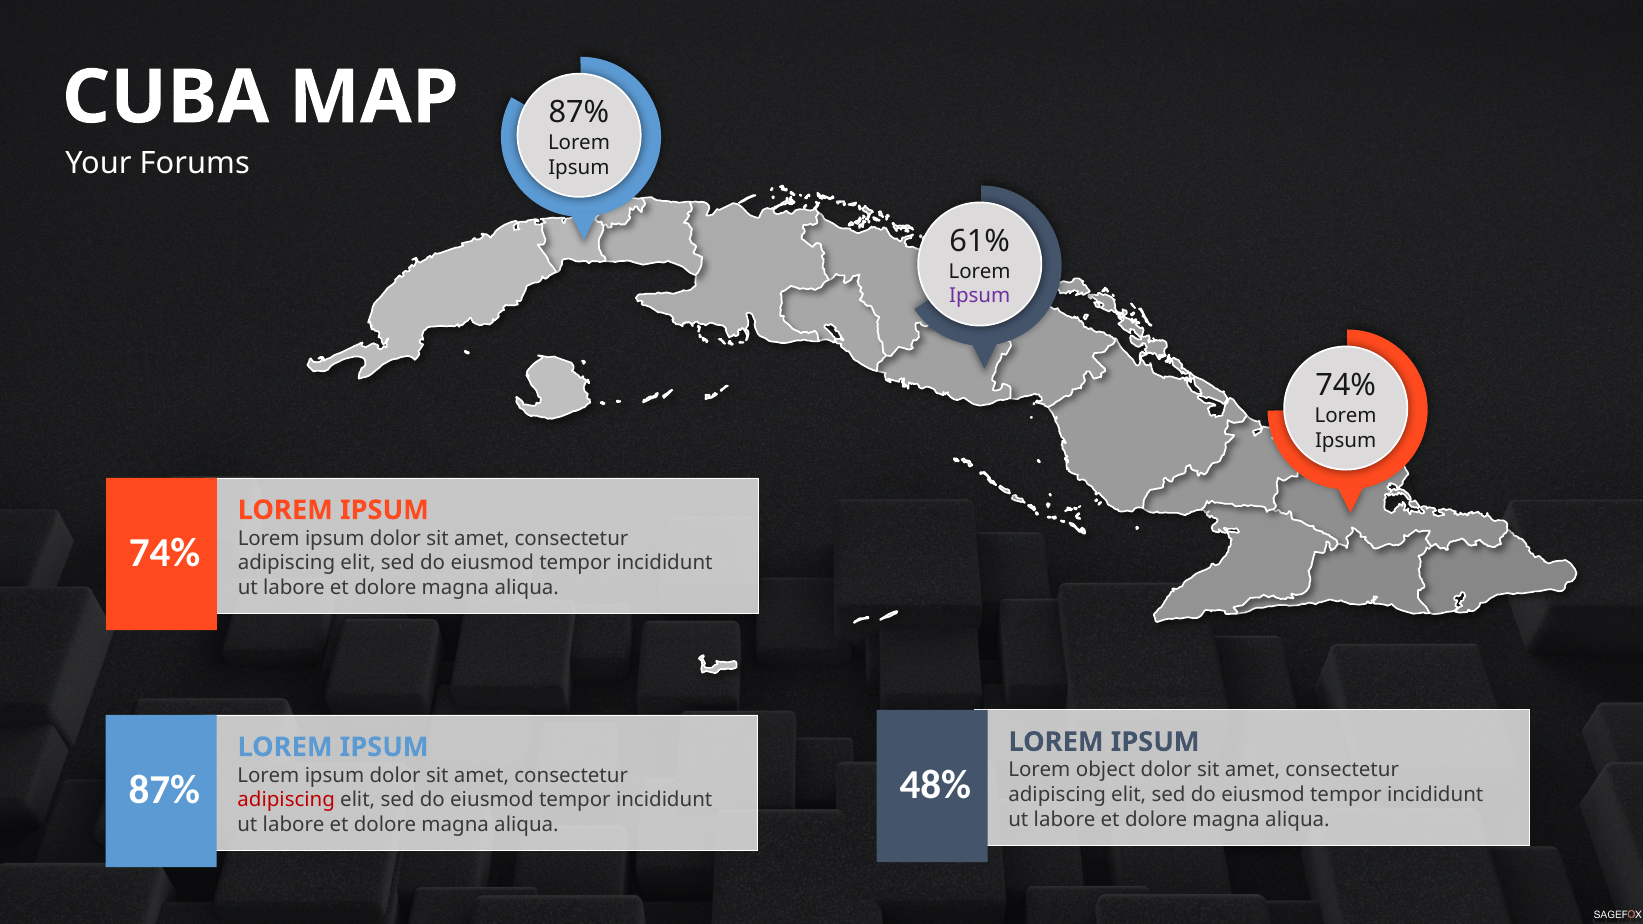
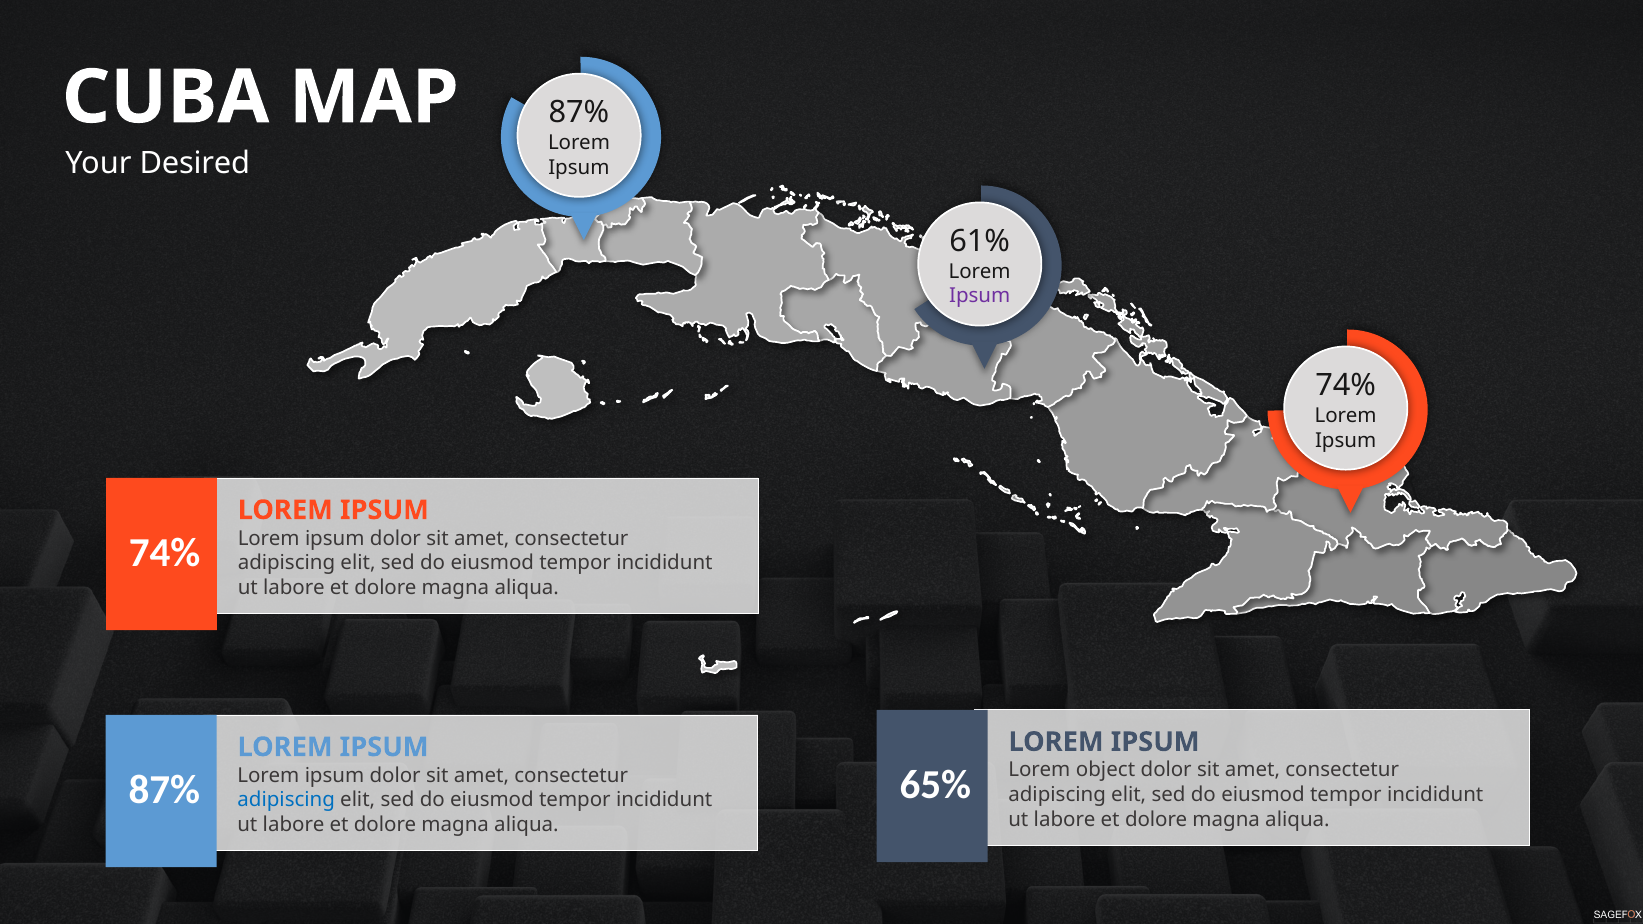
Forums: Forums -> Desired
48%: 48% -> 65%
adipiscing at (286, 800) colour: red -> blue
